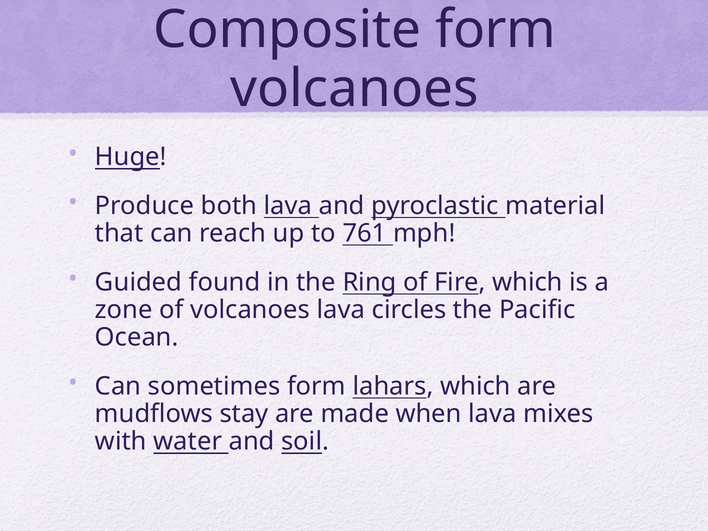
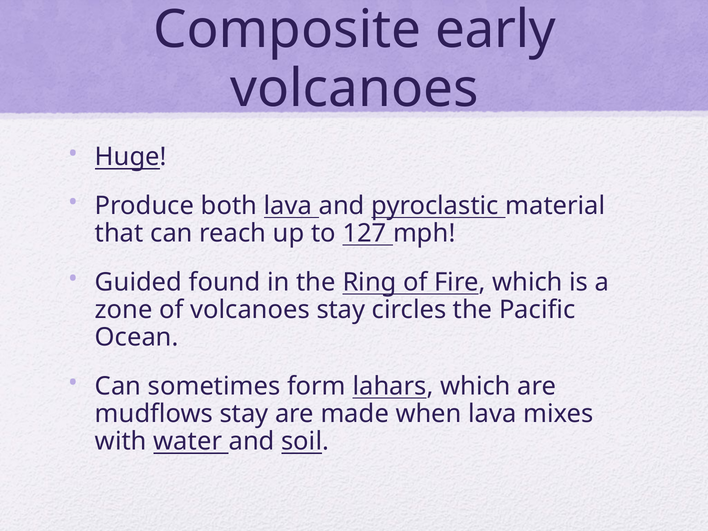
Composite form: form -> early
761: 761 -> 127
volcanoes lava: lava -> stay
